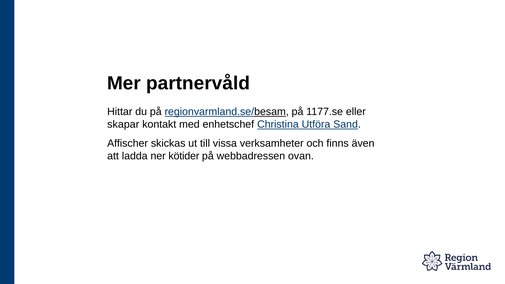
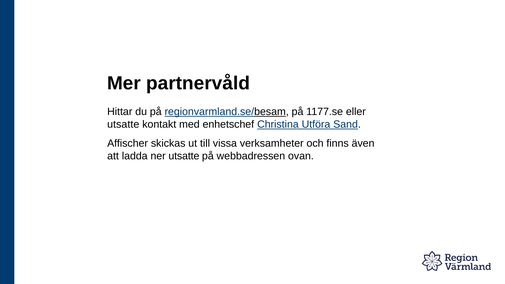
skapar at (123, 124): skapar -> utsatte
ner kötider: kötider -> utsatte
